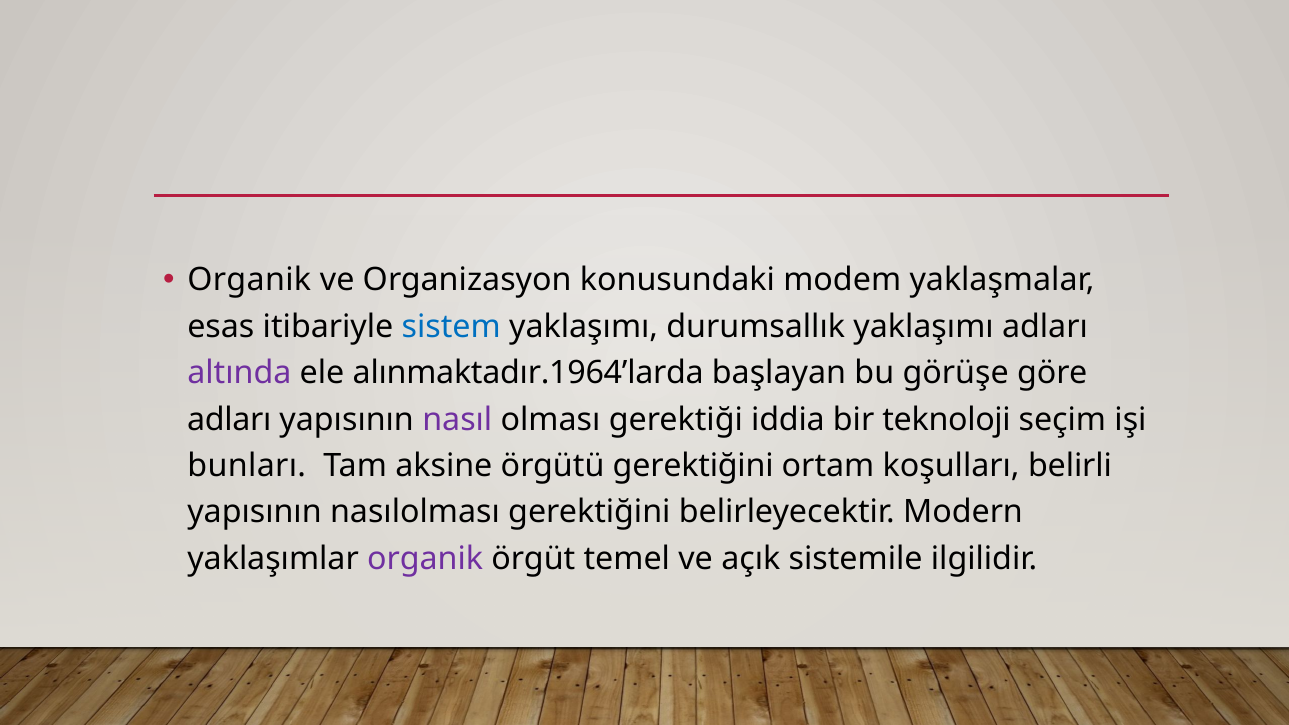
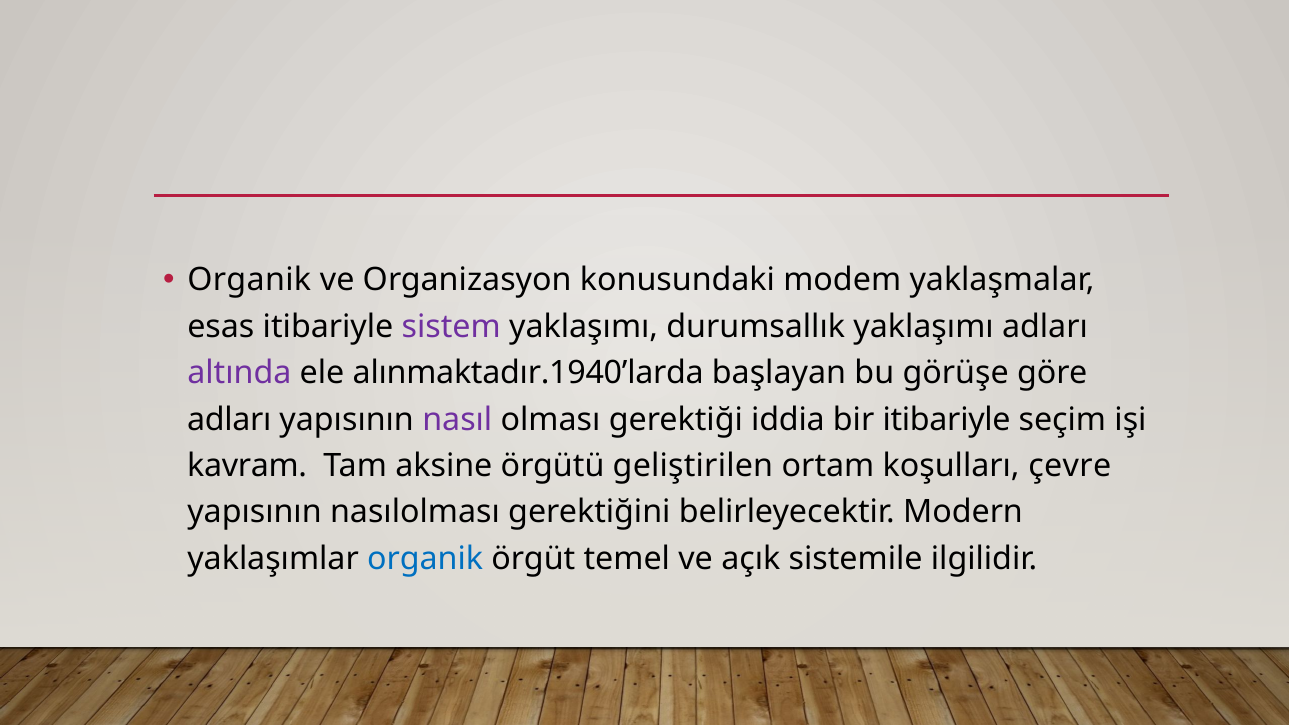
sistem colour: blue -> purple
alınmaktadır.1964’larda: alınmaktadır.1964’larda -> alınmaktadır.1940’larda
bir teknoloji: teknoloji -> itibariyle
bunları: bunları -> kavram
örgütü gerektiğini: gerektiğini -> geliştirilen
belirli: belirli -> çevre
organik at (425, 559) colour: purple -> blue
